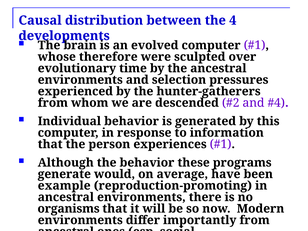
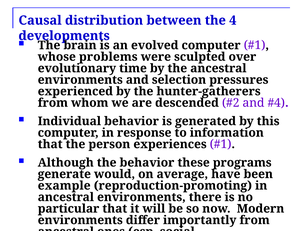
therefore: therefore -> problems
organisms: organisms -> particular
